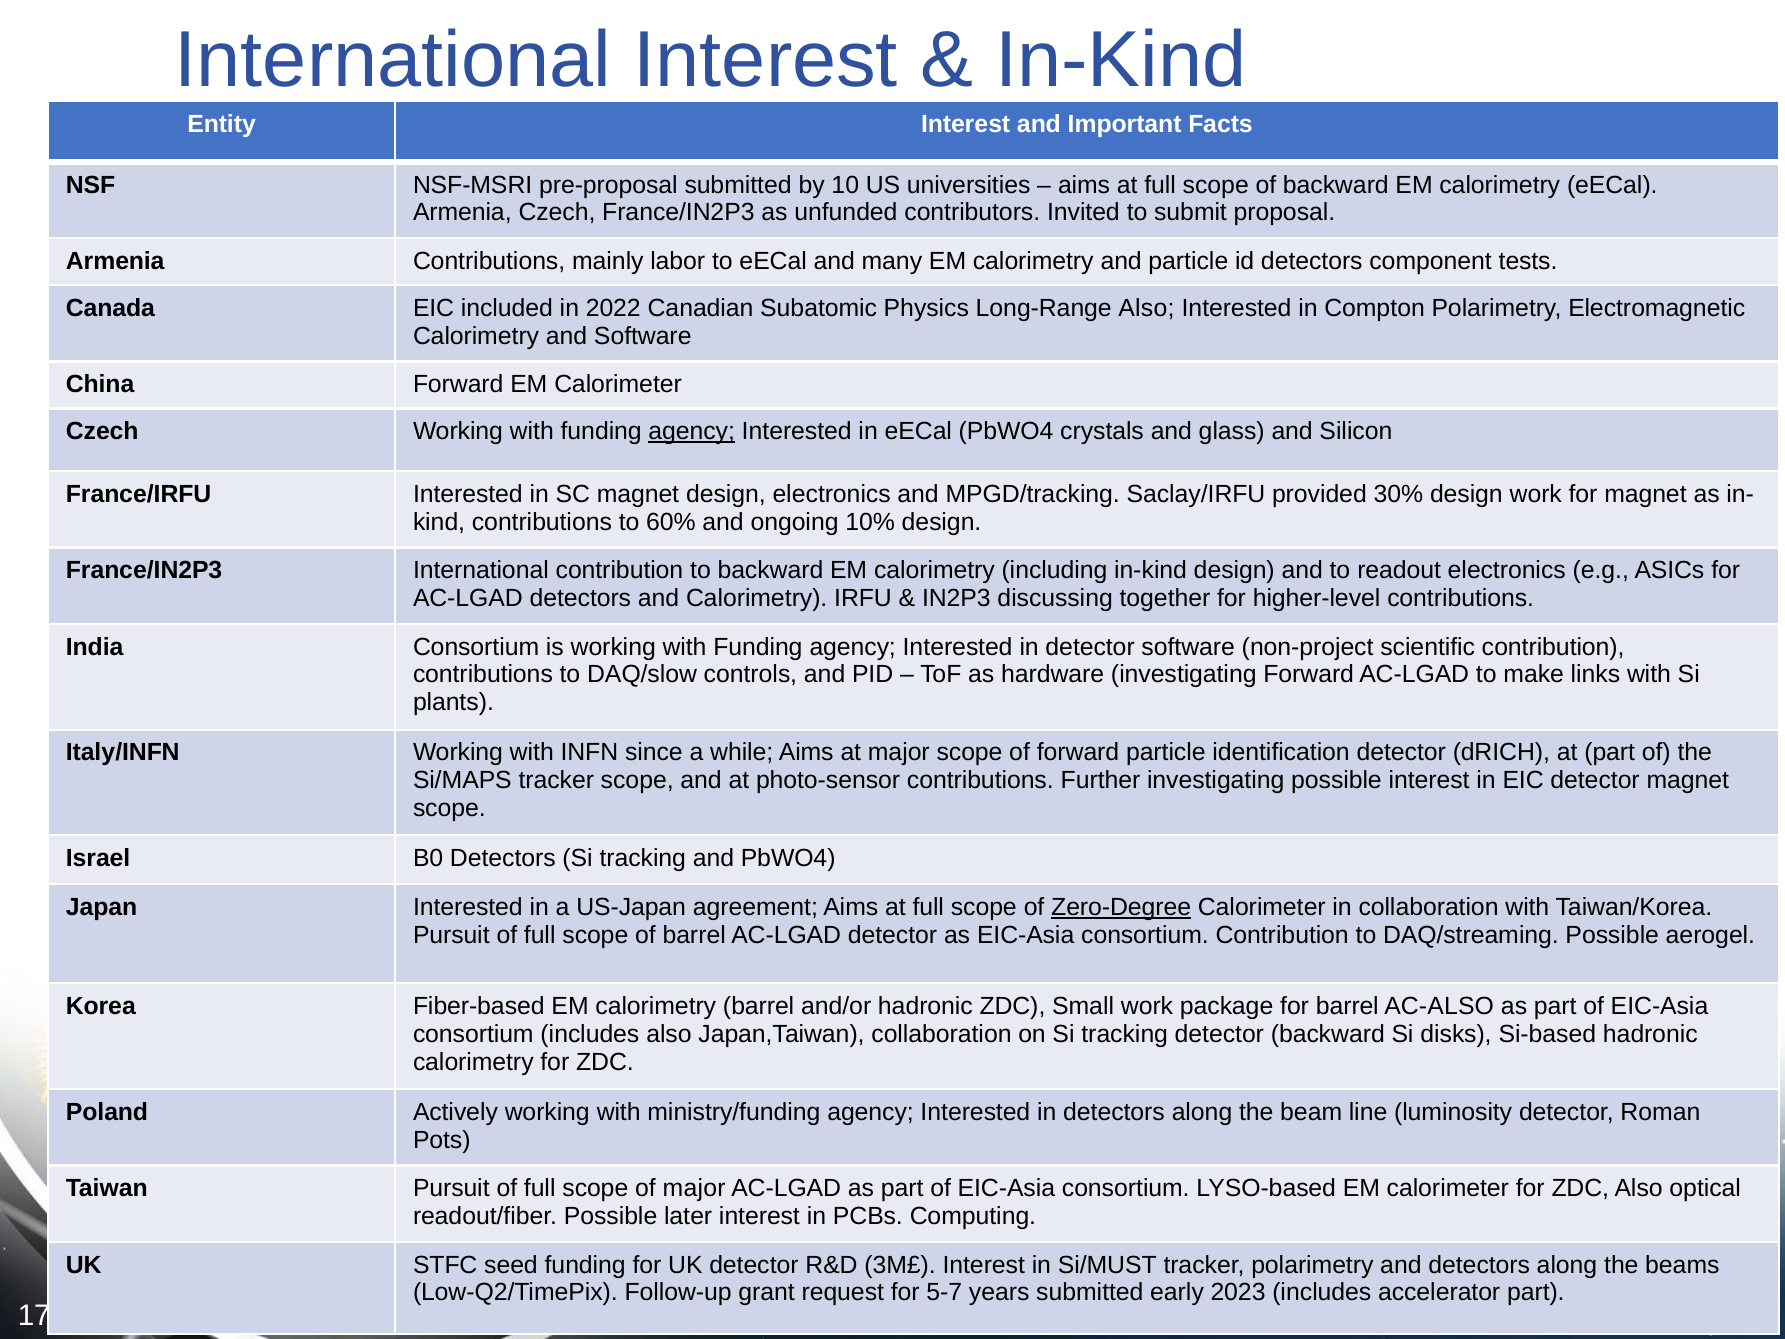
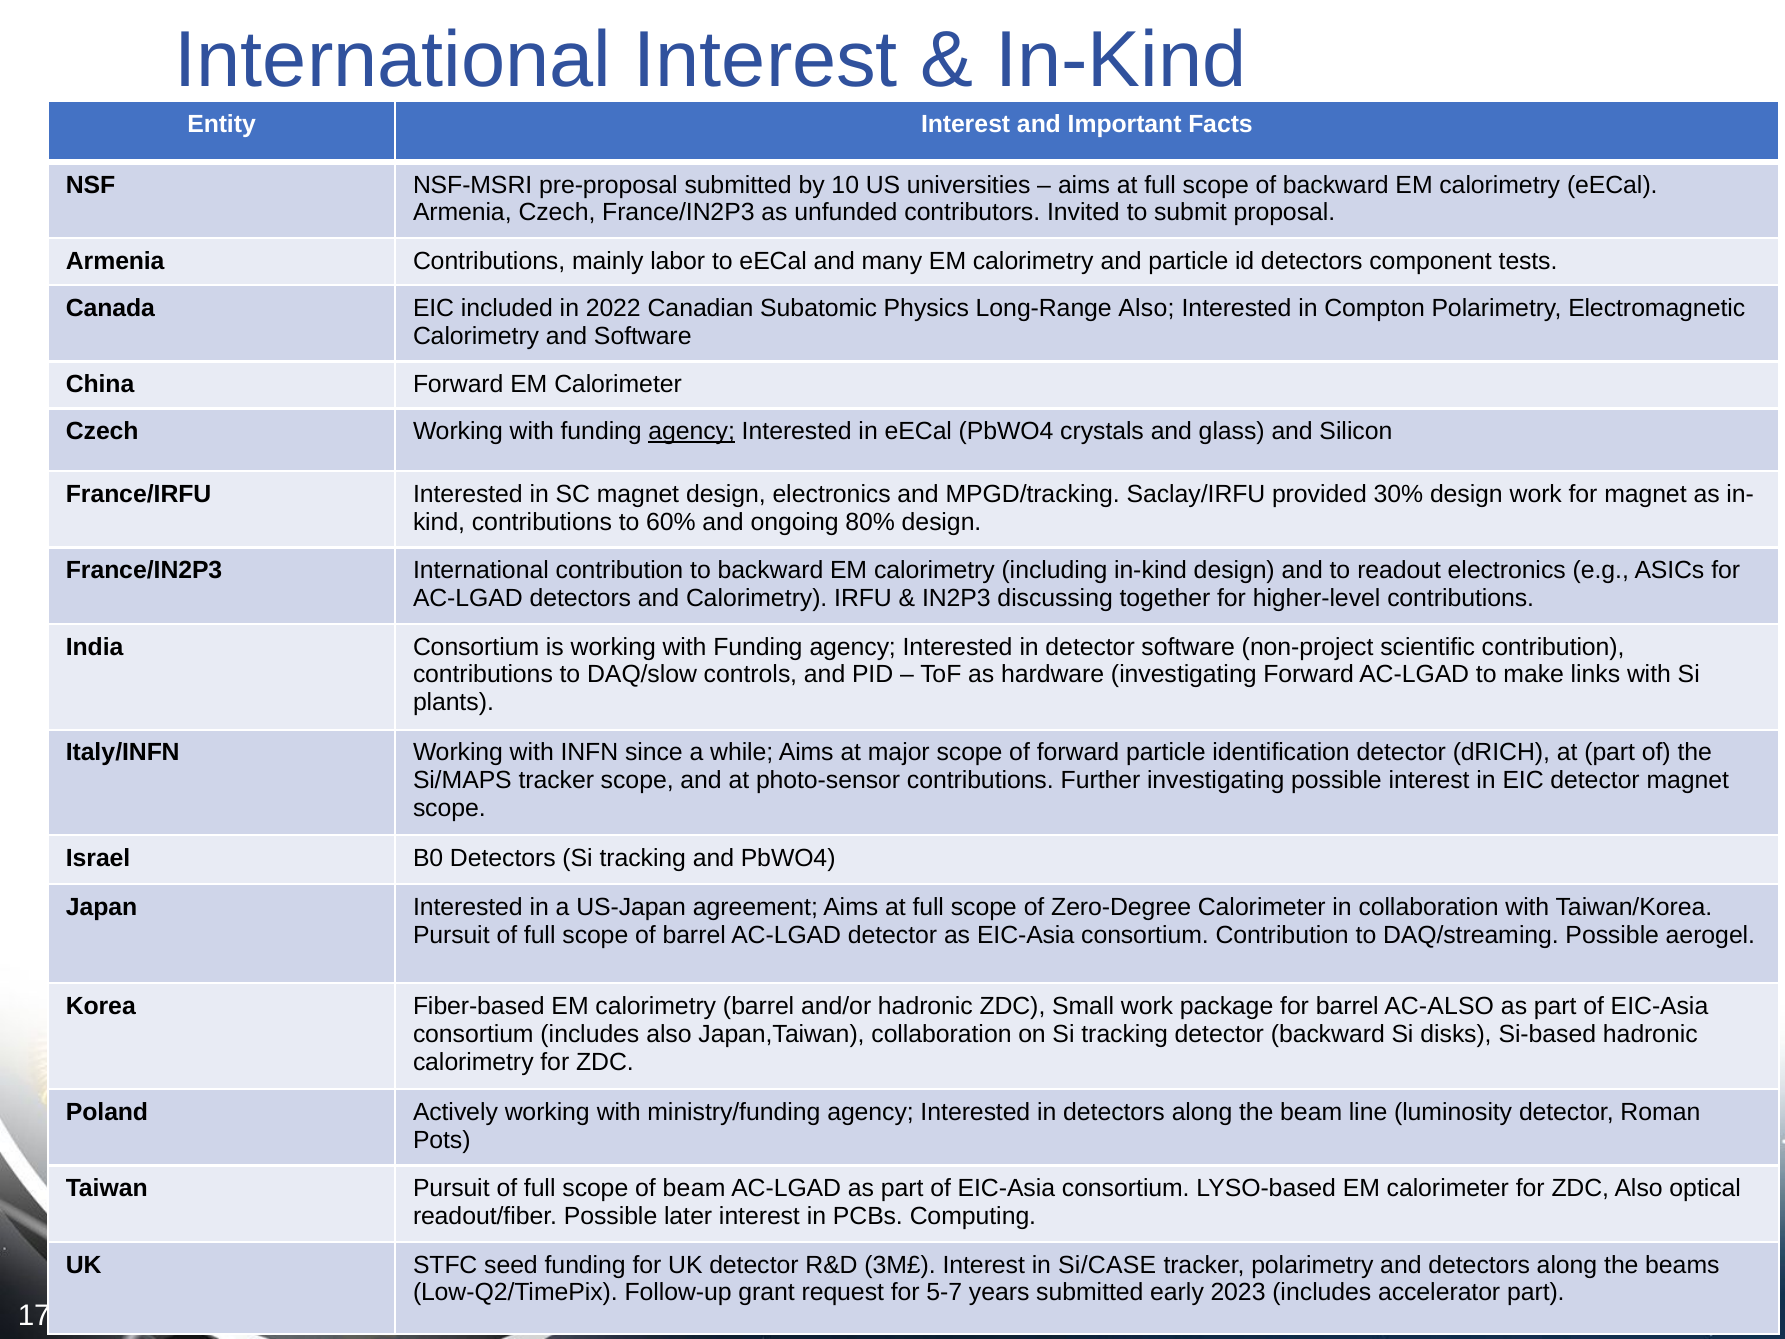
10%: 10% -> 80%
Zero-Degree underline: present -> none
of major: major -> beam
Si/MUST: Si/MUST -> Si/CASE
